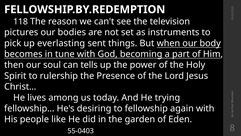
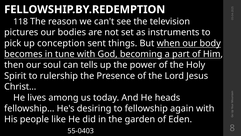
everlasting: everlasting -> conception
trying: trying -> heads
